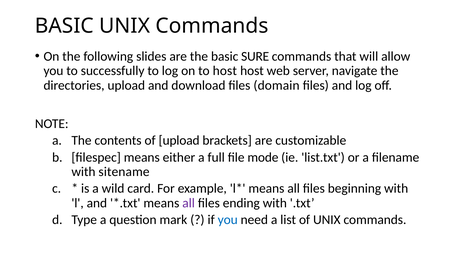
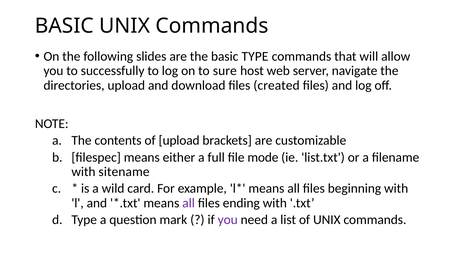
basic SURE: SURE -> TYPE
to host: host -> sure
domain: domain -> created
you at (228, 219) colour: blue -> purple
